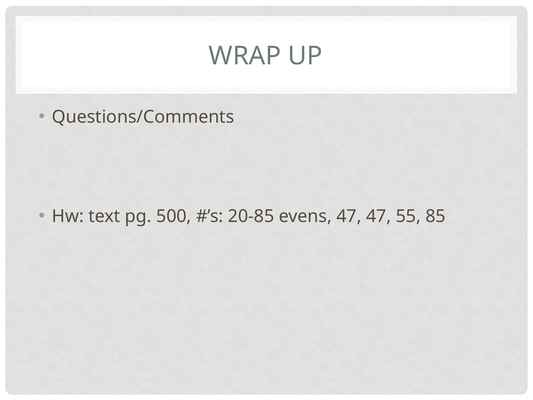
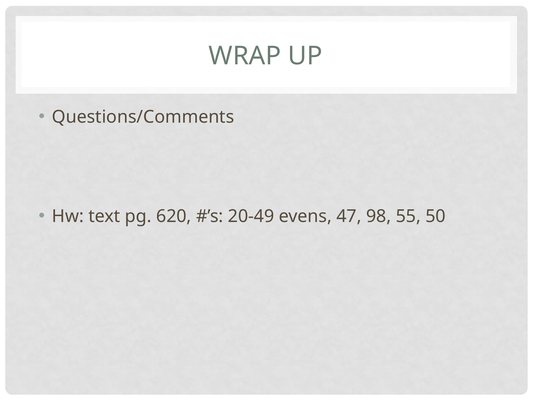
500: 500 -> 620
20-85: 20-85 -> 20-49
47 47: 47 -> 98
85: 85 -> 50
